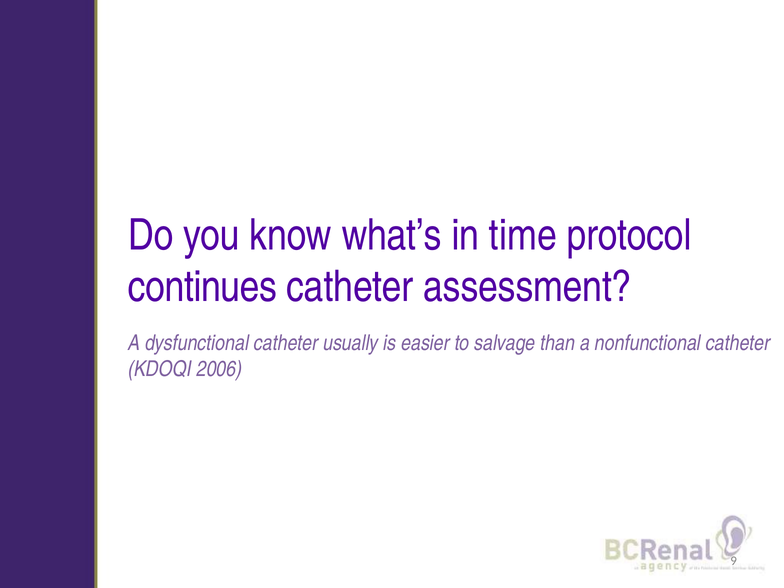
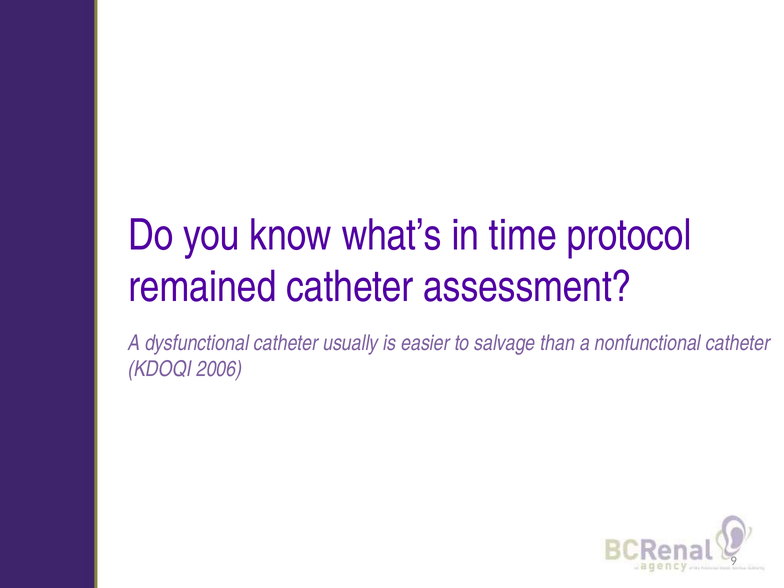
continues: continues -> remained
